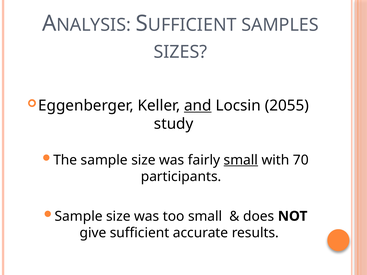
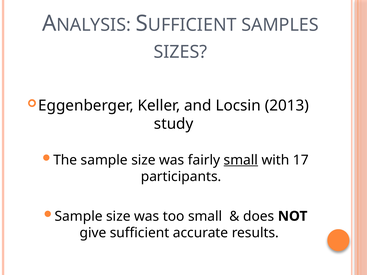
and underline: present -> none
2055: 2055 -> 2013
70: 70 -> 17
